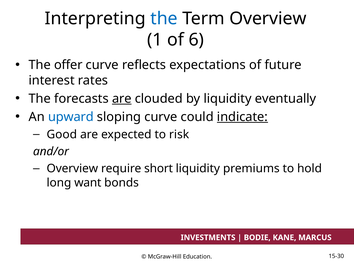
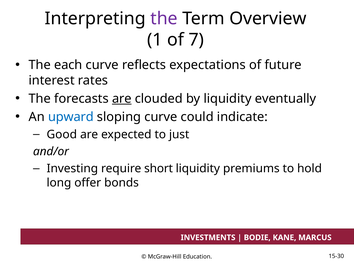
the at (164, 19) colour: blue -> purple
6: 6 -> 7
offer: offer -> each
indicate underline: present -> none
risk: risk -> just
Overview at (72, 169): Overview -> Investing
want: want -> offer
